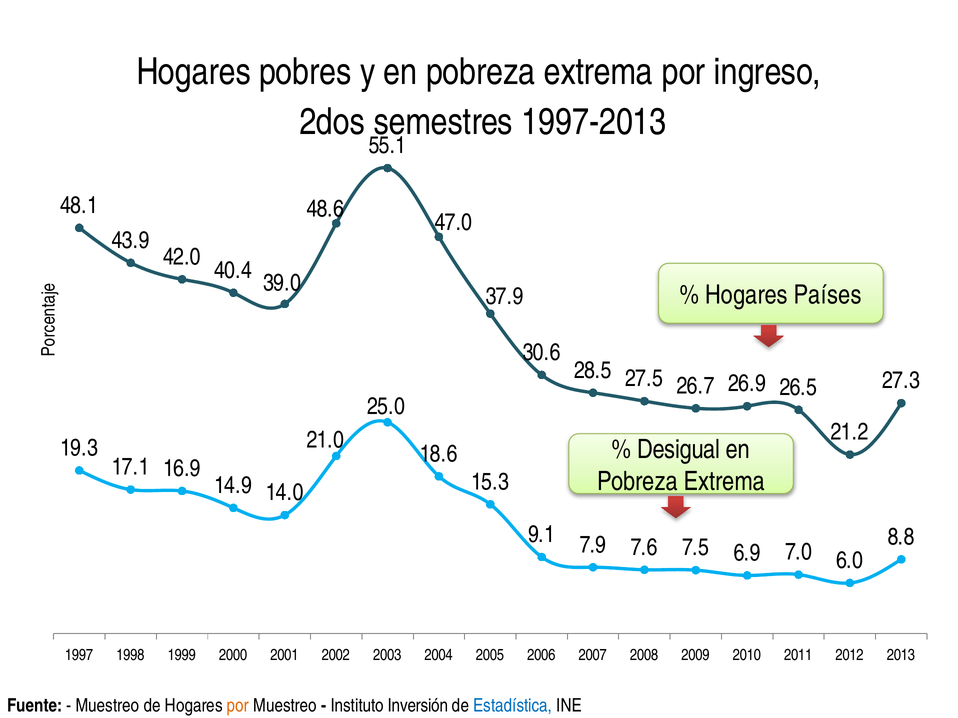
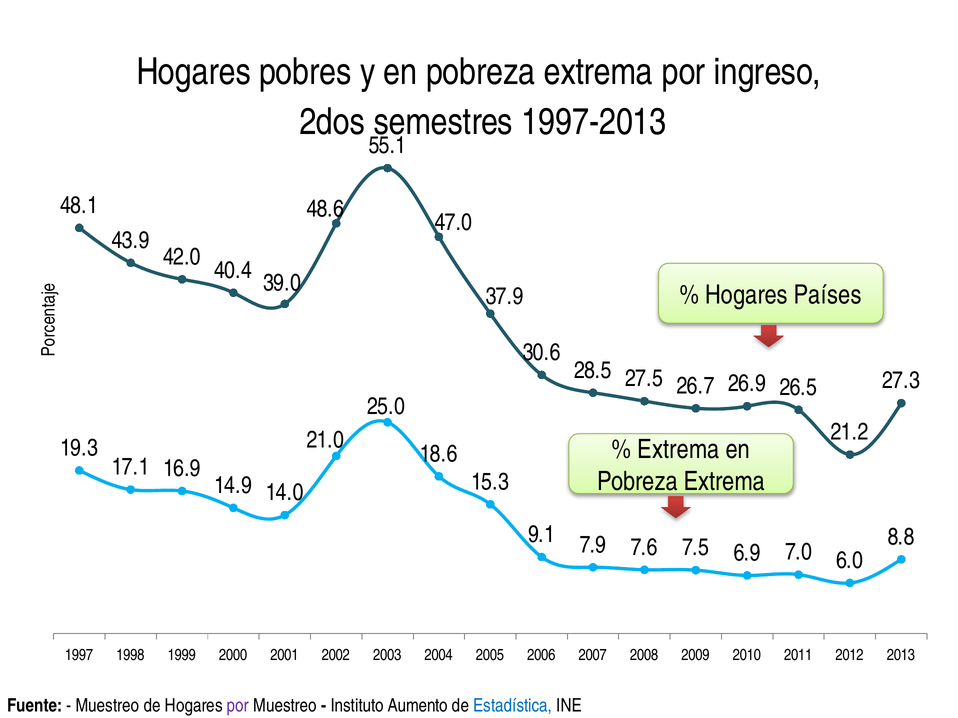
Desigual at (679, 450): Desigual -> Extrema
por at (238, 706) colour: orange -> purple
Inversión: Inversión -> Aumento
